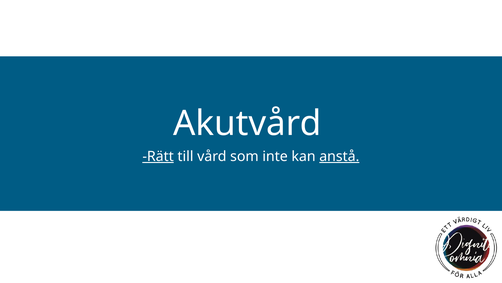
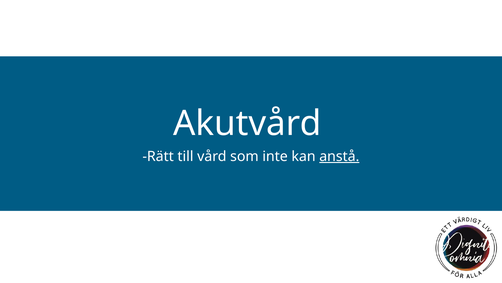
Rätt underline: present -> none
